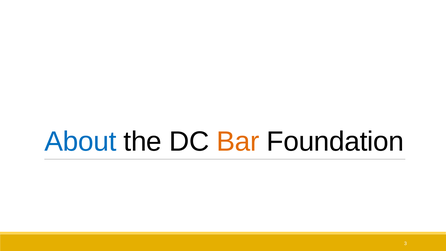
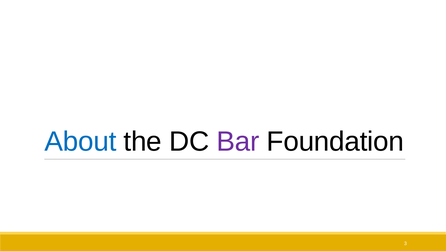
Bar colour: orange -> purple
